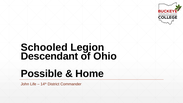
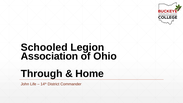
Descendant: Descendant -> Association
Possible: Possible -> Through
